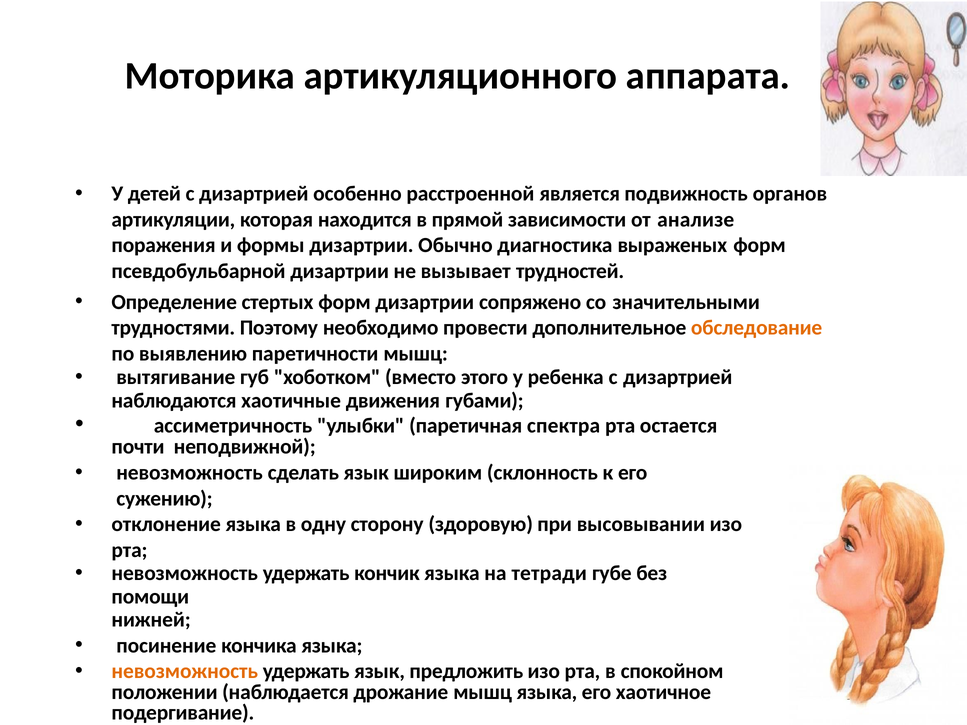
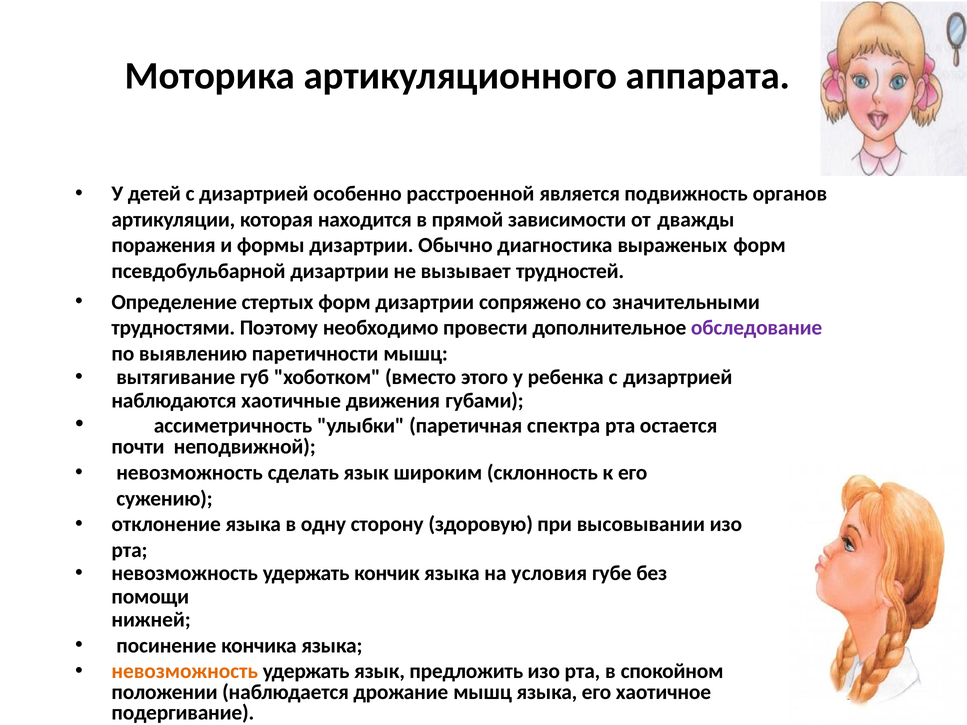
анализе: анализе -> дважды
обследование colour: orange -> purple
тетради: тетради -> условия
